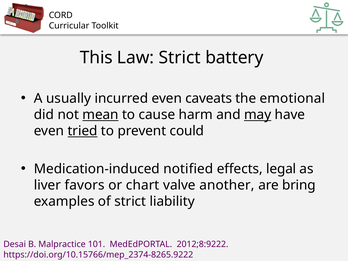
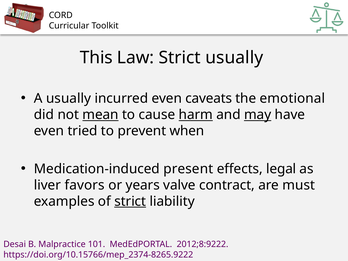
Strict battery: battery -> usually
harm underline: none -> present
tried underline: present -> none
could: could -> when
notified: notified -> present
chart: chart -> years
another: another -> contract
bring: bring -> must
strict at (130, 201) underline: none -> present
